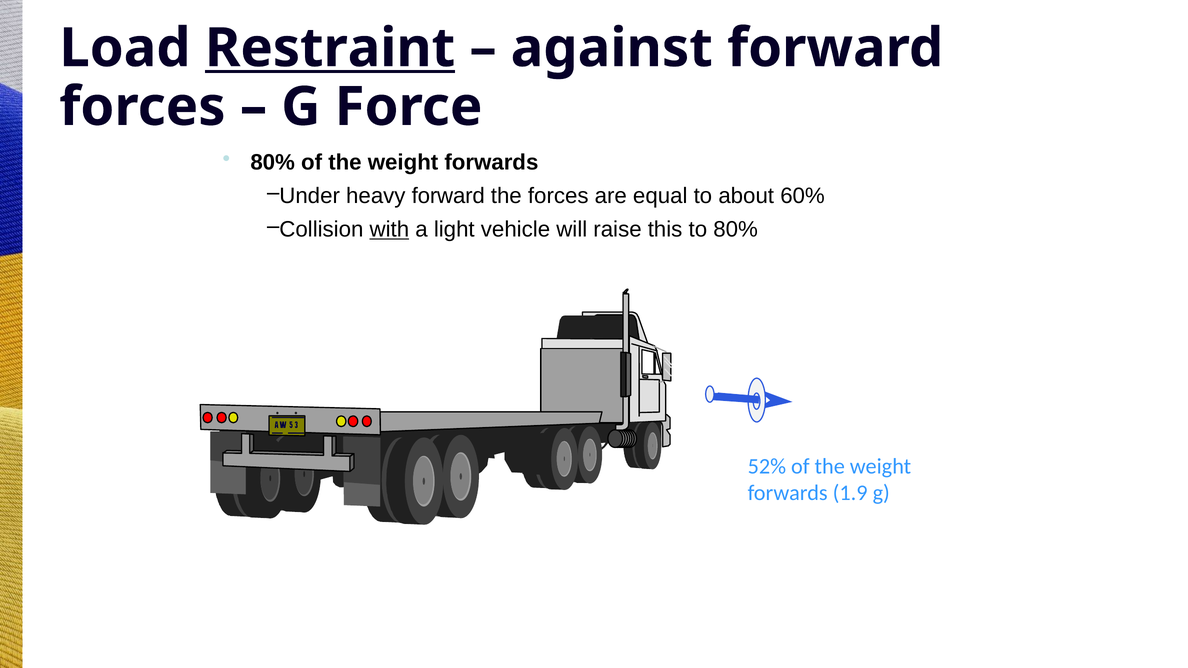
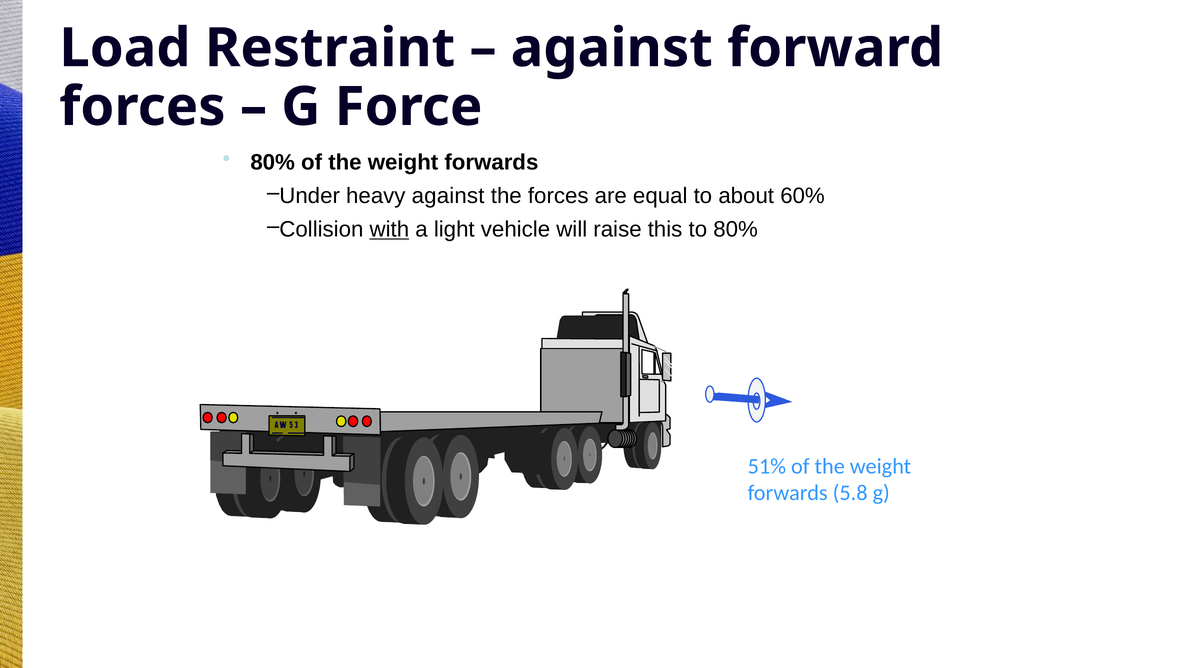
Restraint underline: present -> none
heavy forward: forward -> against
52%: 52% -> 51%
1.9: 1.9 -> 5.8
